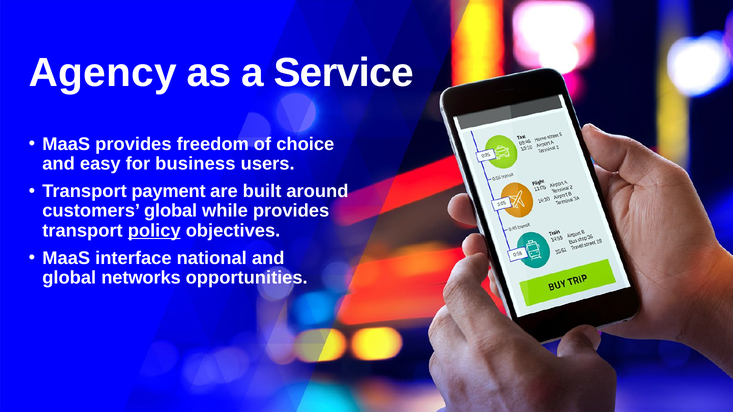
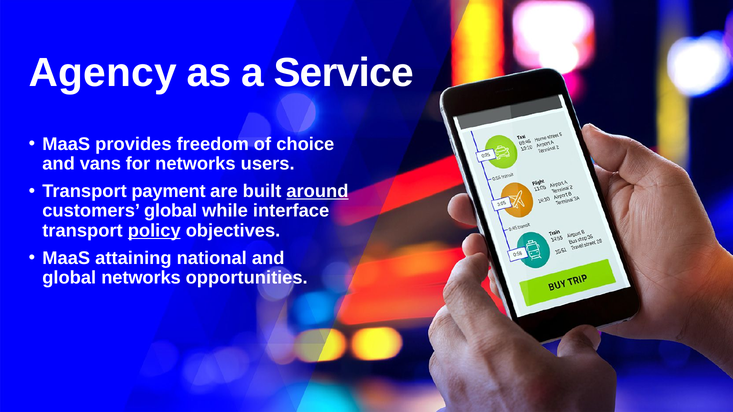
easy: easy -> vans
for business: business -> networks
around underline: none -> present
while provides: provides -> interface
interface: interface -> attaining
